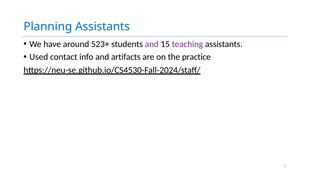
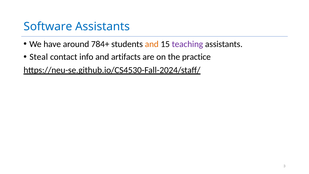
Planning: Planning -> Software
523+: 523+ -> 784+
and at (152, 44) colour: purple -> orange
Used: Used -> Steal
